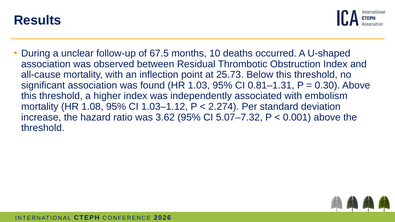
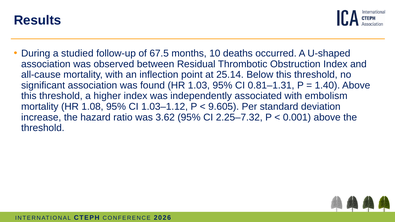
unclear: unclear -> studied
25.73: 25.73 -> 25.14
0.30: 0.30 -> 1.40
2.274: 2.274 -> 9.605
5.07–7.32: 5.07–7.32 -> 2.25–7.32
